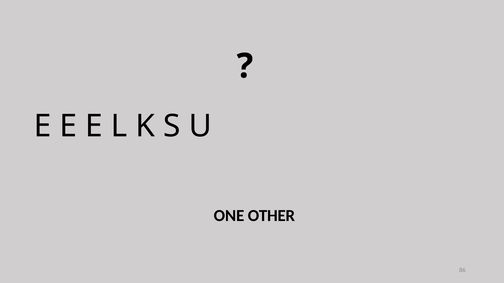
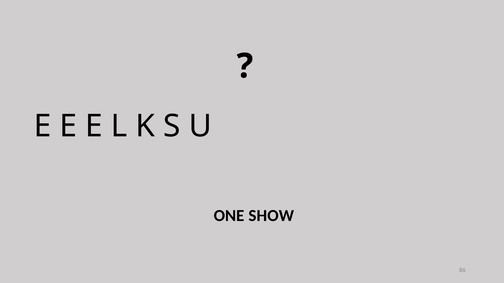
OTHER: OTHER -> SHOW
